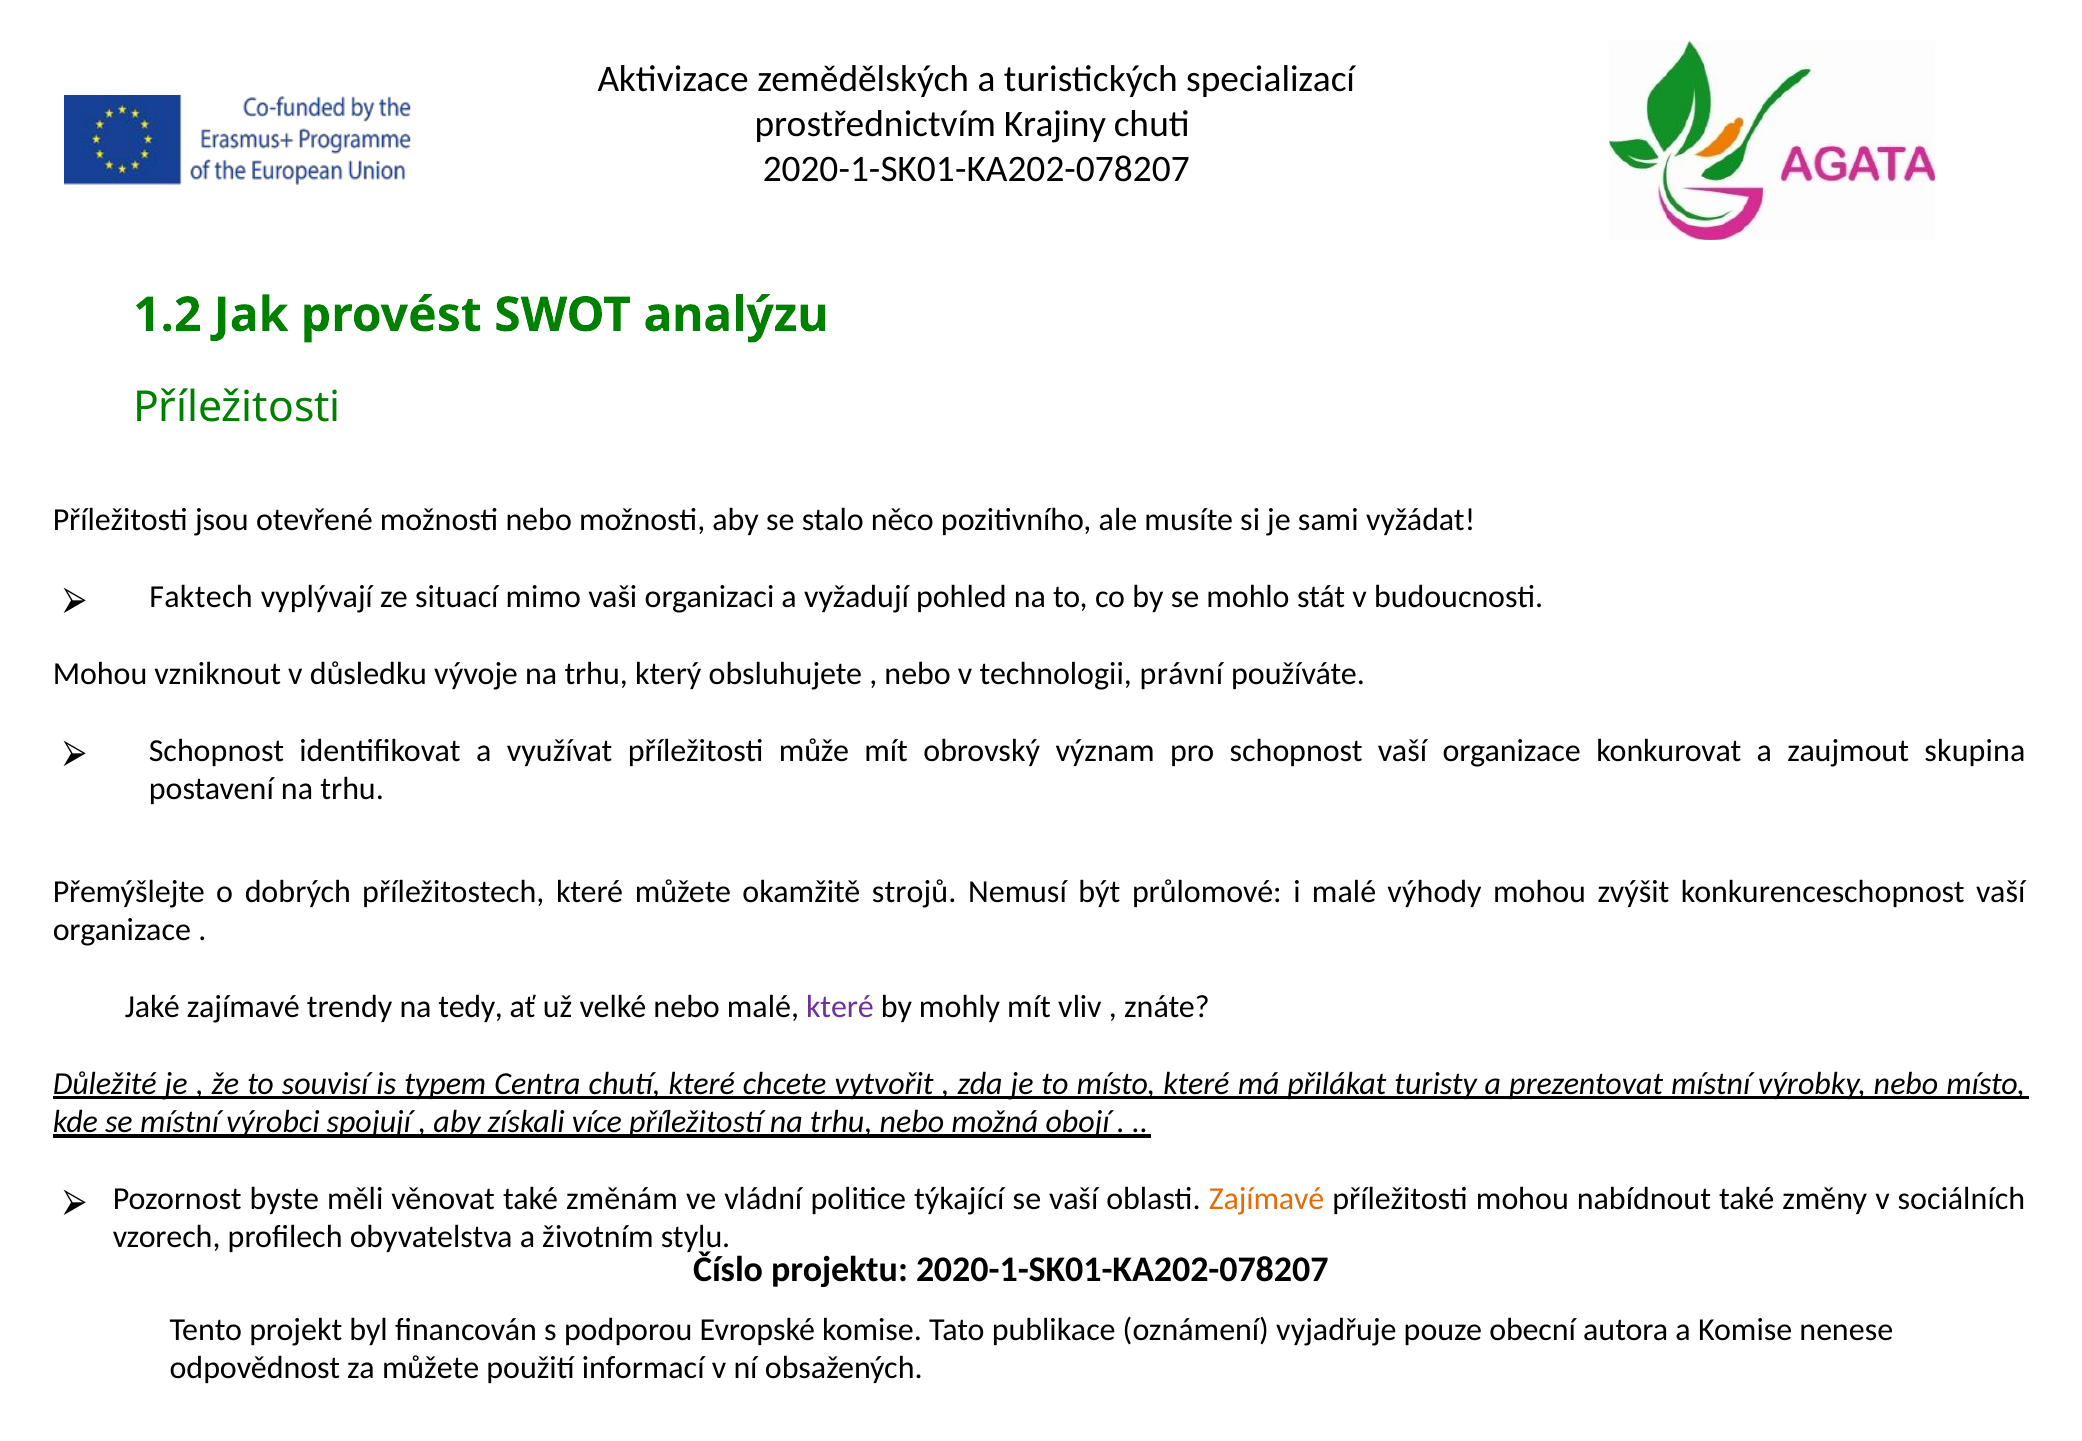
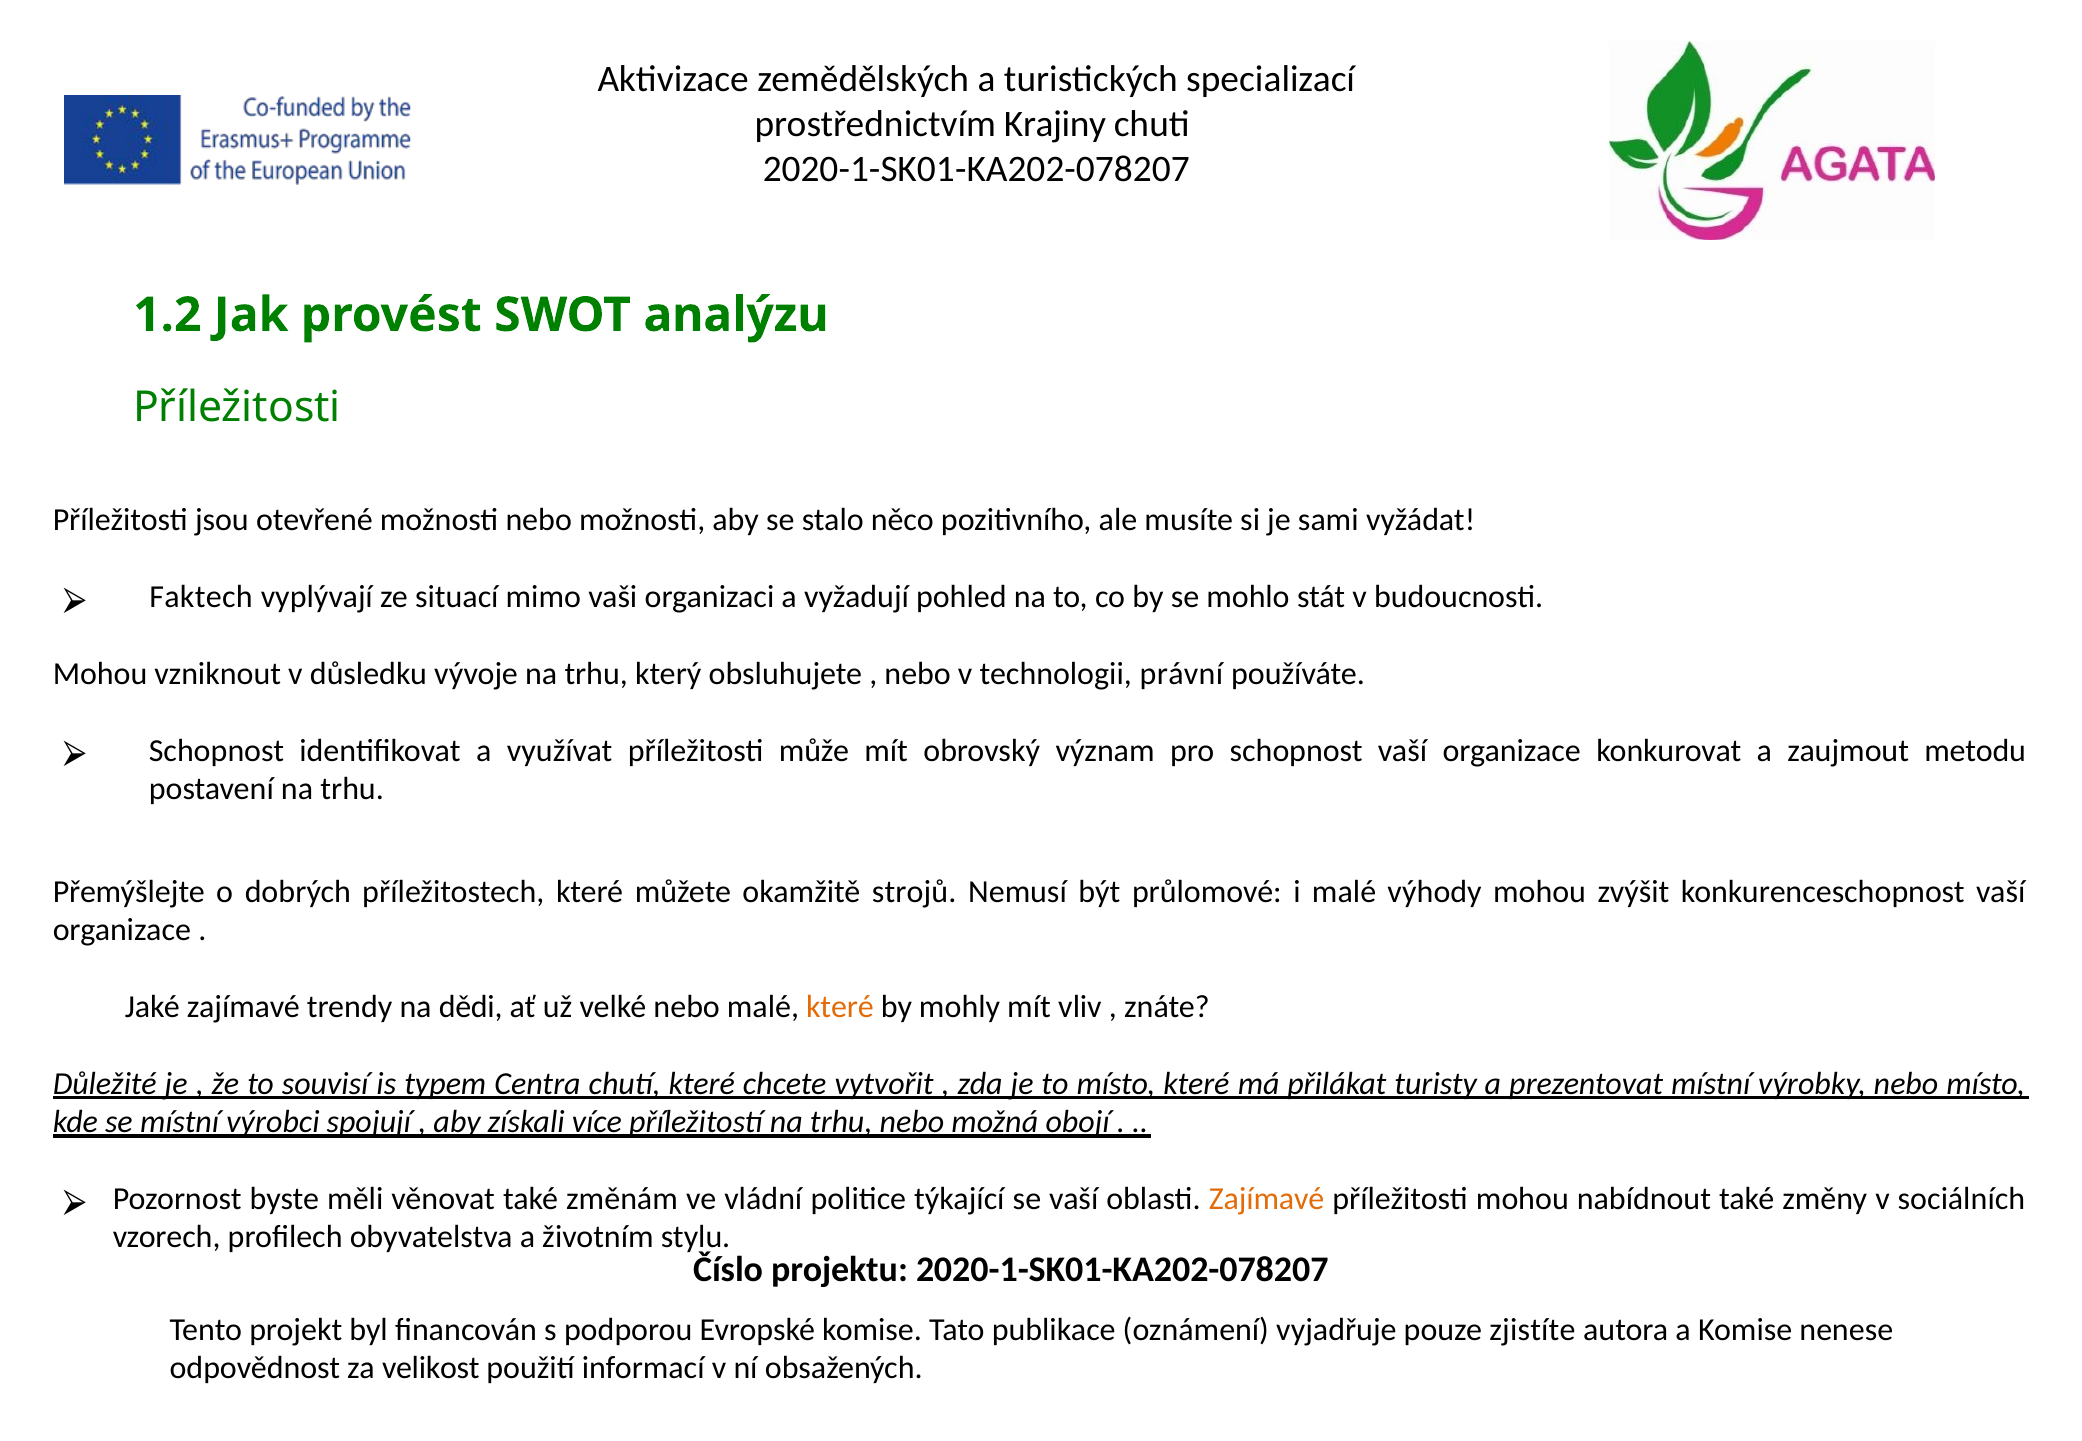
skupina: skupina -> metodu
tedy: tedy -> dědi
které at (840, 1007) colour: purple -> orange
obecní: obecní -> zjistíte
za můžete: můžete -> velikost
